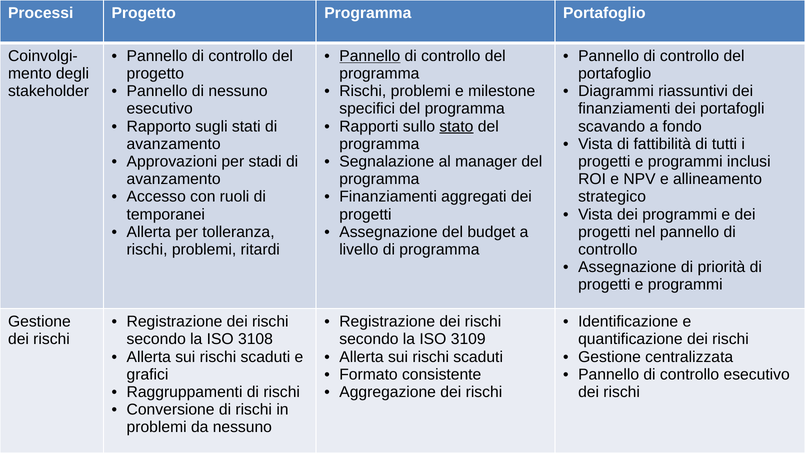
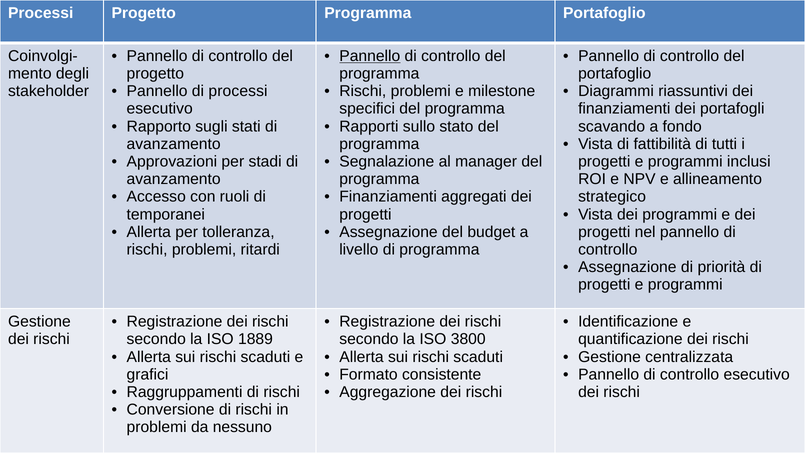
di nessuno: nessuno -> processi
stato underline: present -> none
3108: 3108 -> 1889
3109: 3109 -> 3800
